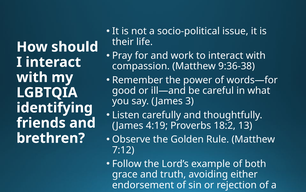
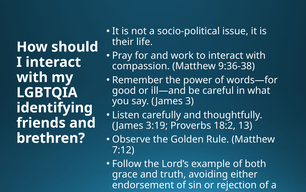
4:19: 4:19 -> 3:19
